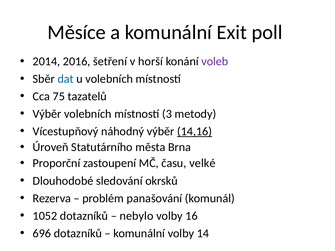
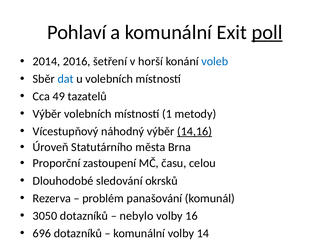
Měsíce: Měsíce -> Pohlaví
poll underline: none -> present
voleb colour: purple -> blue
75: 75 -> 49
3: 3 -> 1
velké: velké -> celou
1052: 1052 -> 3050
